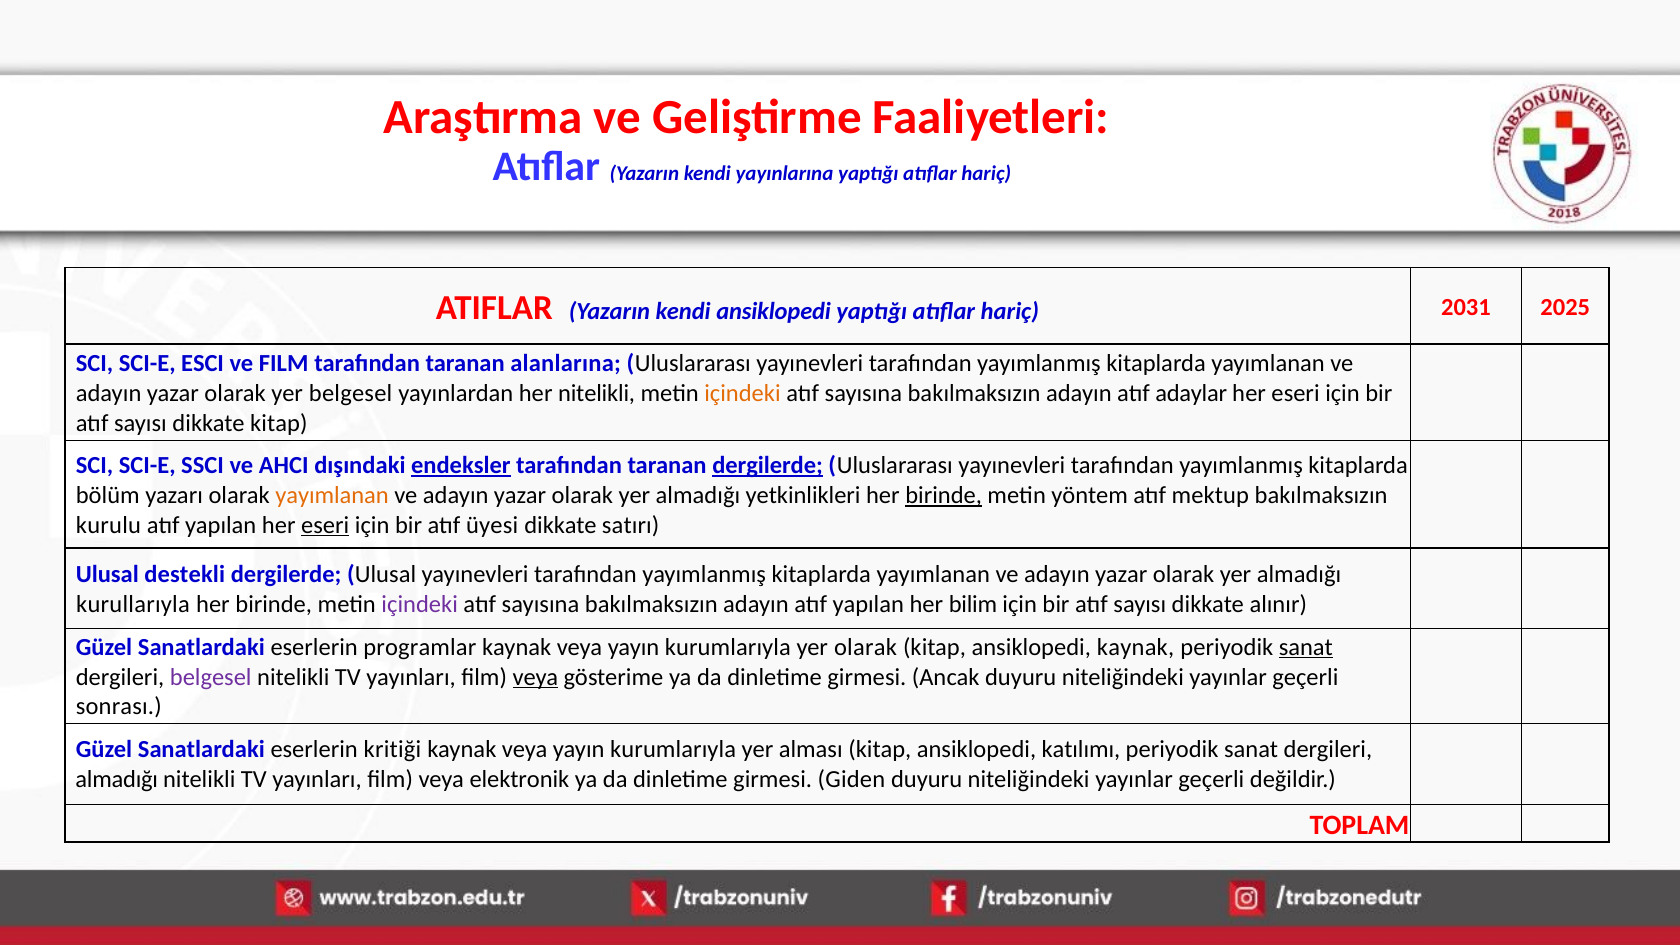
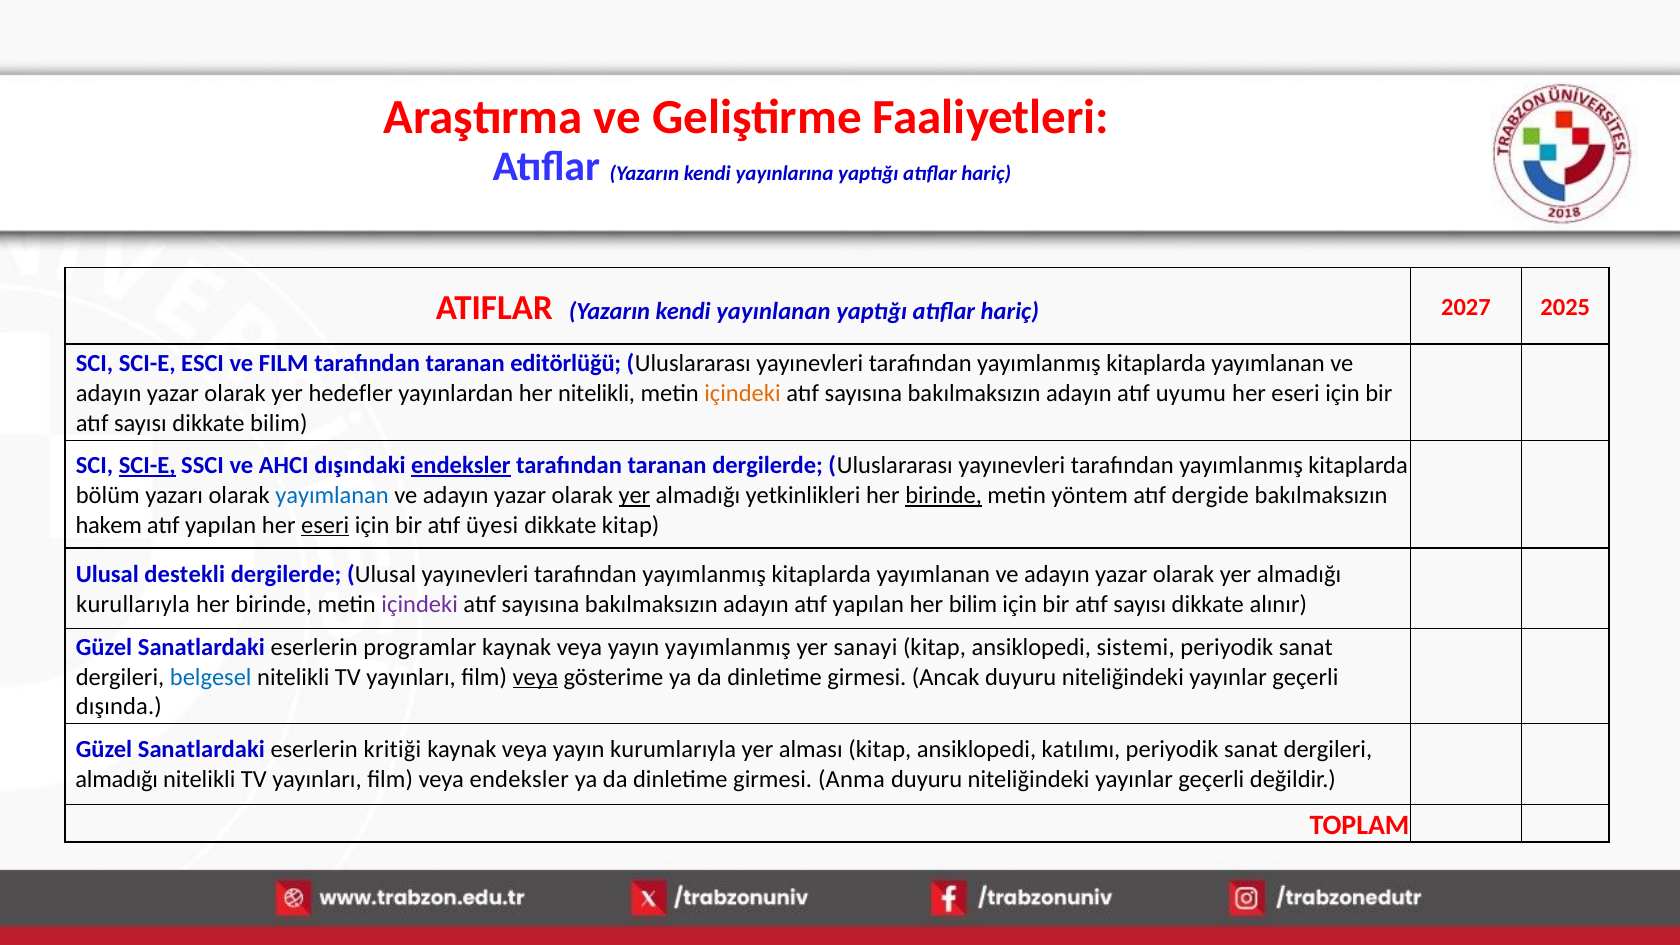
kendi ansiklopedi: ansiklopedi -> yayınlanan
2031: 2031 -> 2027
alanlarına: alanlarına -> editörlüğü
yer belgesel: belgesel -> hedefler
adaylar: adaylar -> uyumu
dikkate kitap: kitap -> bilim
SCI-E at (147, 465) underline: none -> present
dergilerde at (768, 465) underline: present -> none
yayımlanan at (332, 495) colour: orange -> blue
yer at (634, 495) underline: none -> present
mektup: mektup -> dergide
kurulu: kurulu -> hakem
dikkate satırı: satırı -> kitap
kurumlarıyla at (728, 647): kurumlarıyla -> yayımlanmış
yer olarak: olarak -> sanayi
ansiklopedi kaynak: kaynak -> sistemi
sanat at (1306, 647) underline: present -> none
belgesel at (211, 677) colour: purple -> blue
sonrası: sonrası -> dışında
veya elektronik: elektronik -> endeksler
Giden: Giden -> Anma
